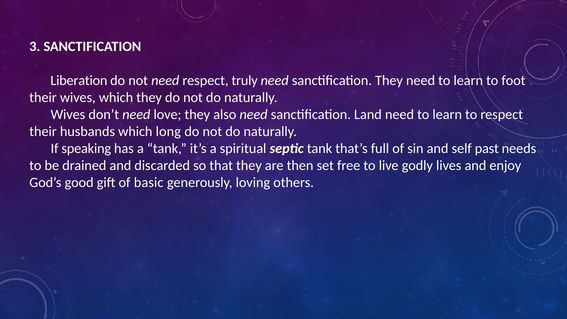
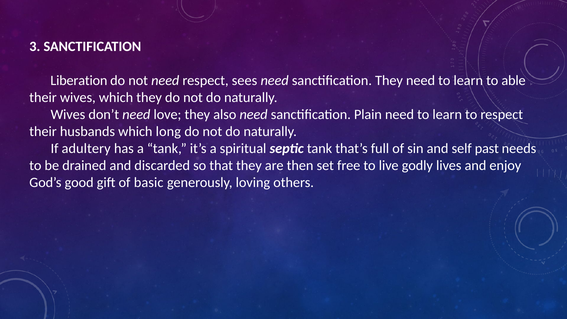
truly: truly -> sees
foot: foot -> able
Land: Land -> Plain
speaking: speaking -> adultery
